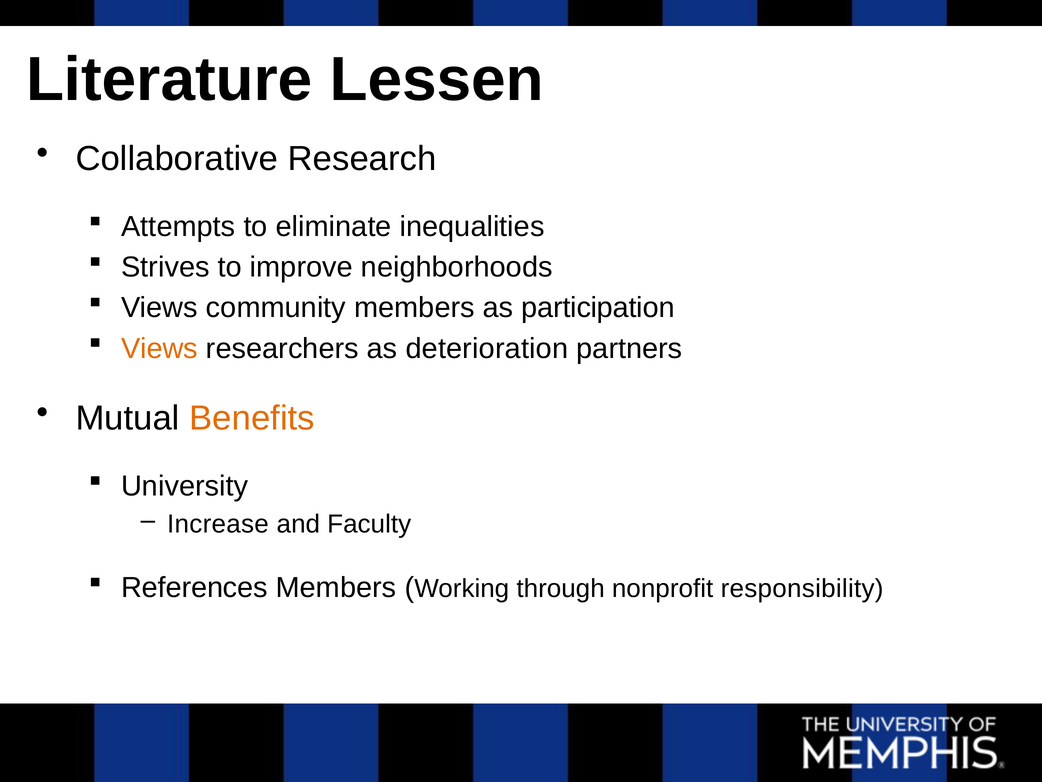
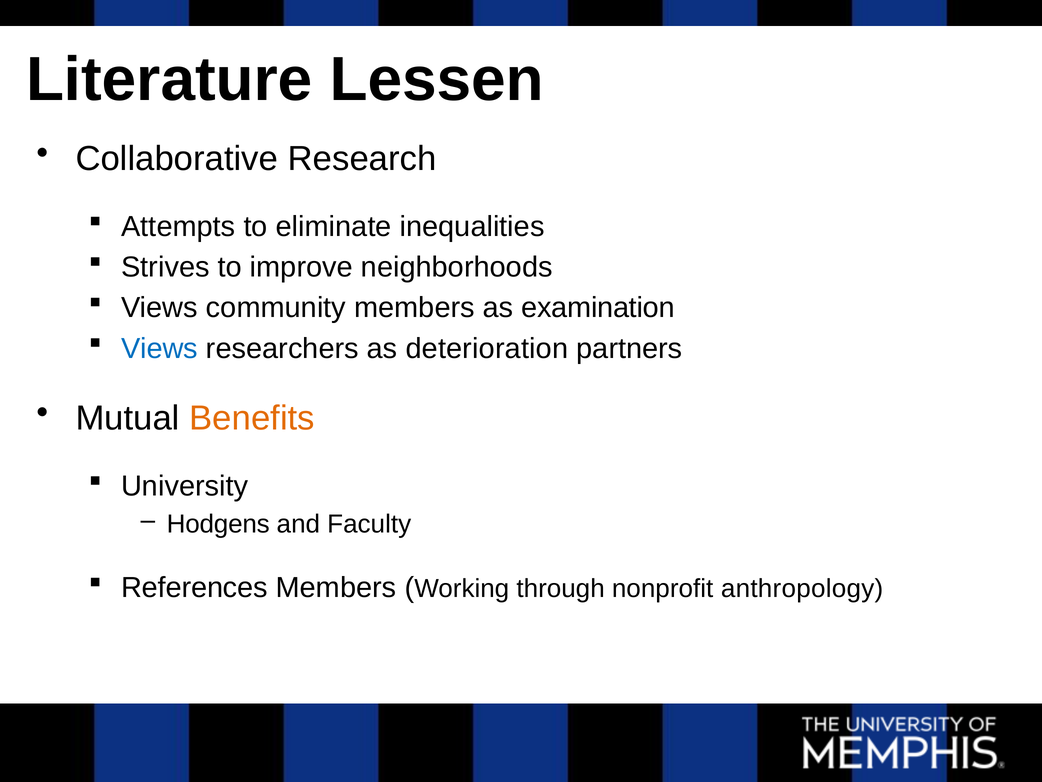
participation: participation -> examination
Views at (160, 348) colour: orange -> blue
Increase: Increase -> Hodgens
responsibility: responsibility -> anthropology
